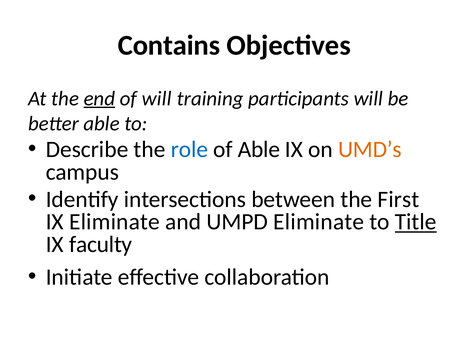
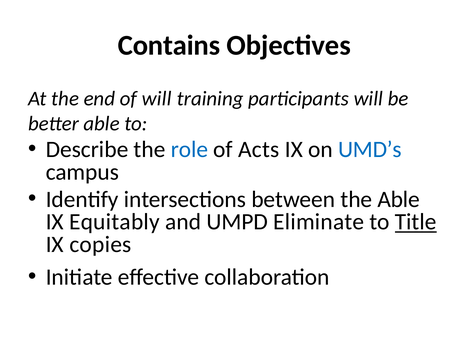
end underline: present -> none
of Able: Able -> Acts
UMD’s colour: orange -> blue
the First: First -> Able
IX Eliminate: Eliminate -> Equitably
faculty: faculty -> copies
